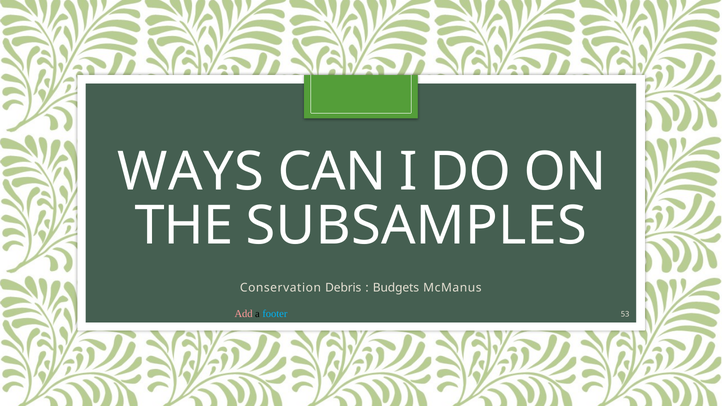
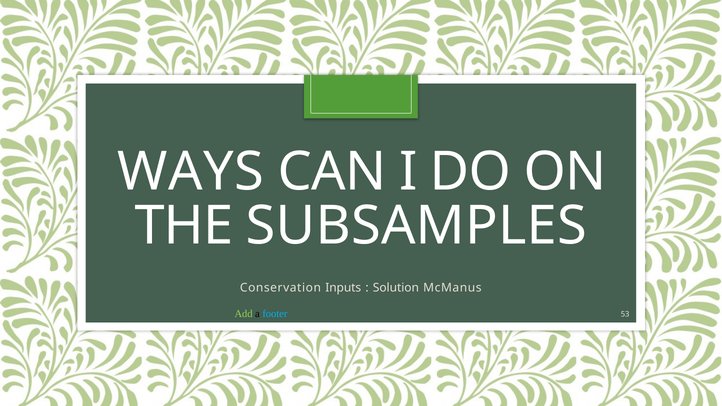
Debris: Debris -> Inputs
Budgets: Budgets -> Solution
Add colour: pink -> light green
